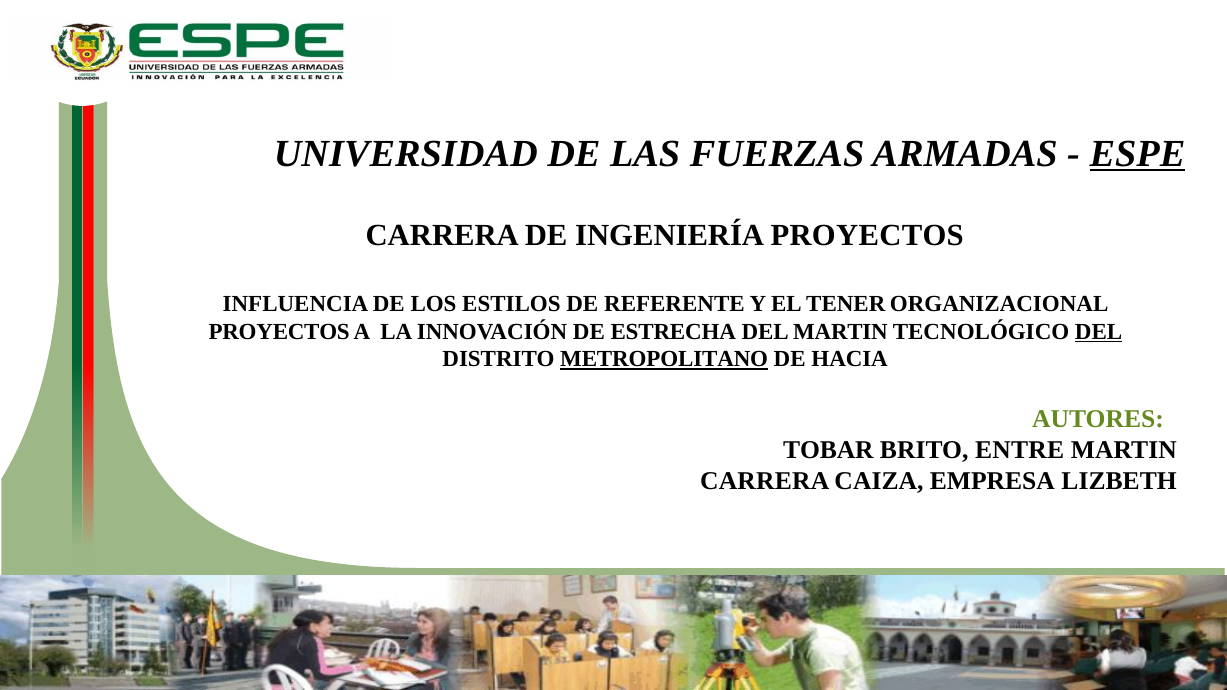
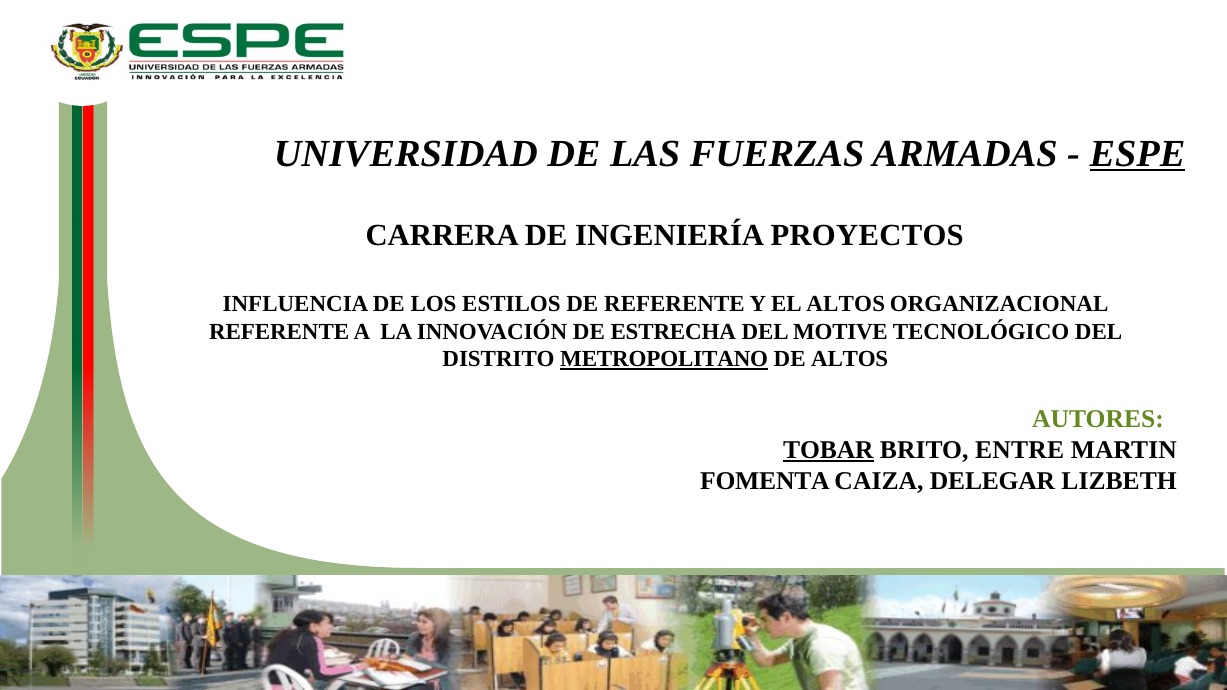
EL TENER: TENER -> ALTOS
PROYECTOS at (279, 332): PROYECTOS -> REFERENTE
DEL MARTIN: MARTIN -> MOTIVE
DEL at (1099, 332) underline: present -> none
DE HACIA: HACIA -> ALTOS
TOBAR underline: none -> present
CARRERA at (765, 481): CARRERA -> FOMENTA
EMPRESA: EMPRESA -> DELEGAR
